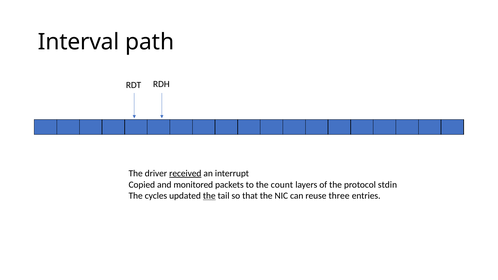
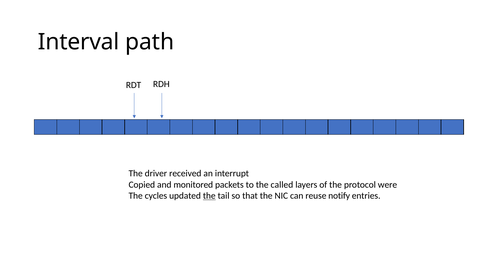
received underline: present -> none
count: count -> called
stdin: stdin -> were
three: three -> notify
